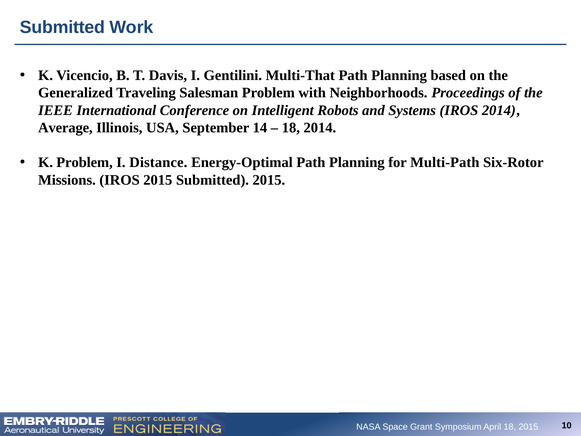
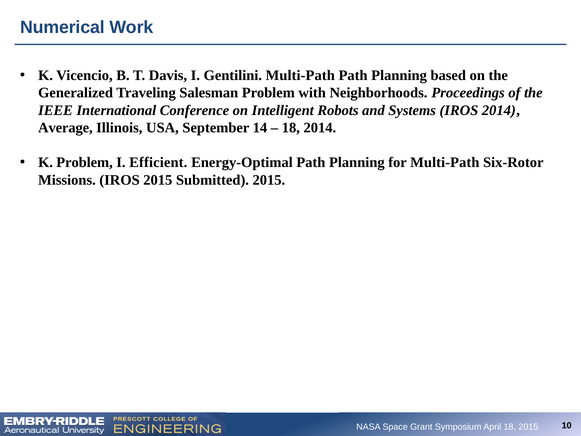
Submitted at (62, 27): Submitted -> Numerical
Gentilini Multi-That: Multi-That -> Multi-Path
Distance: Distance -> Efficient
